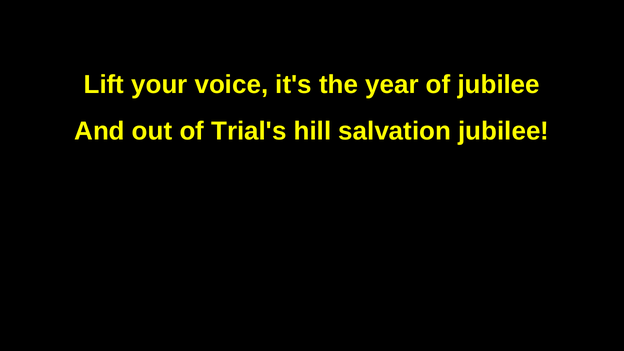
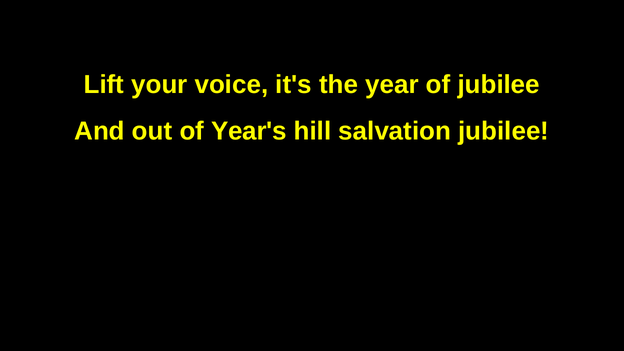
Trial's: Trial's -> Year's
